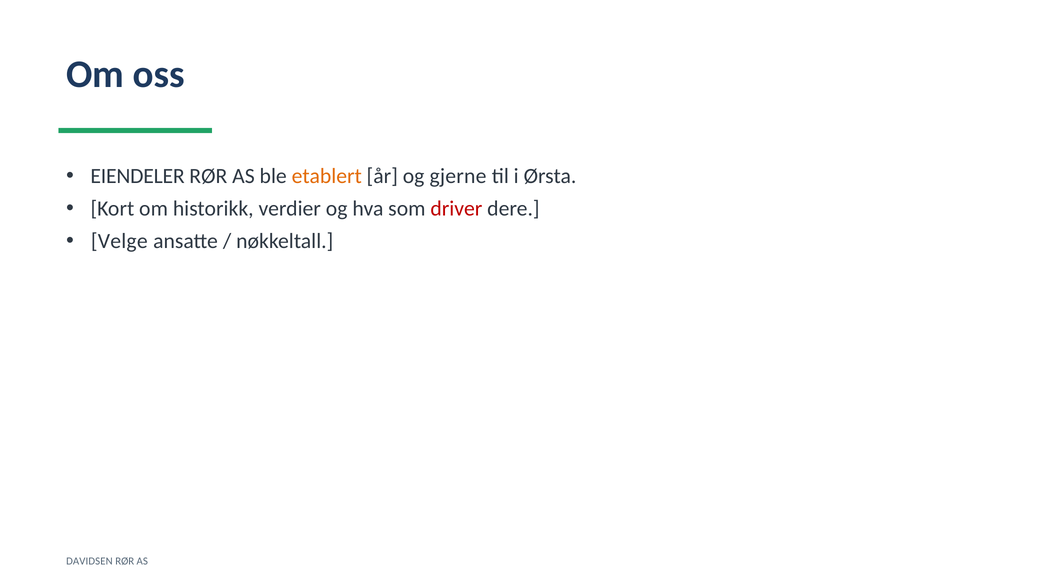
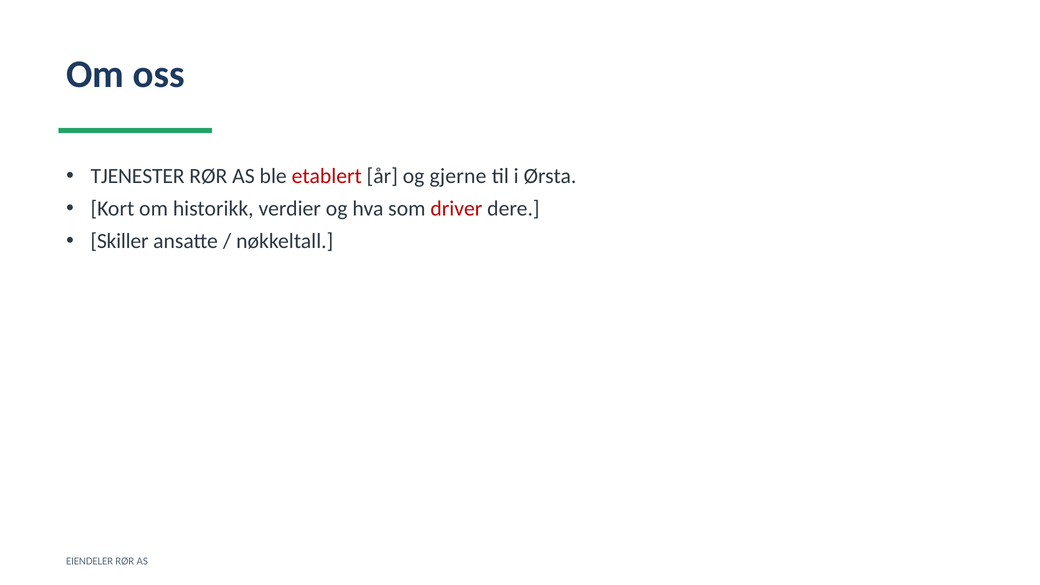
EIENDELER: EIENDELER -> TJENESTER
etablert colour: orange -> red
Velge: Velge -> Skiller
DAVIDSEN: DAVIDSEN -> EIENDELER
